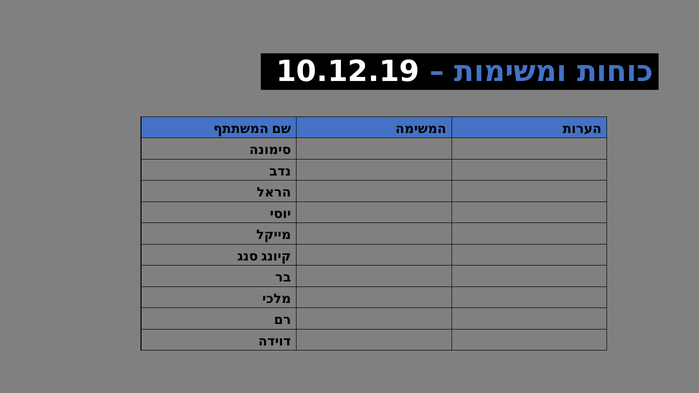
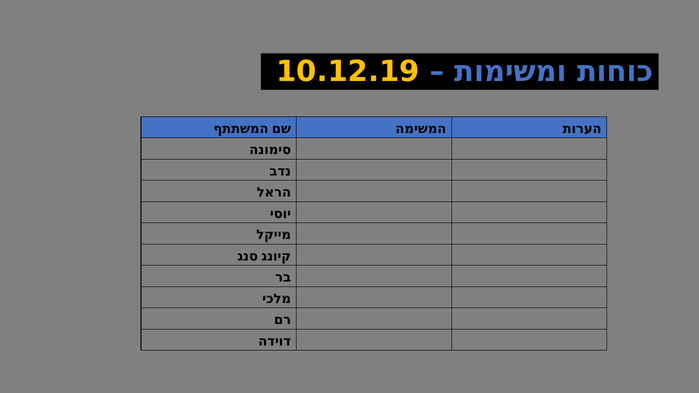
10.12.19 colour: white -> yellow
